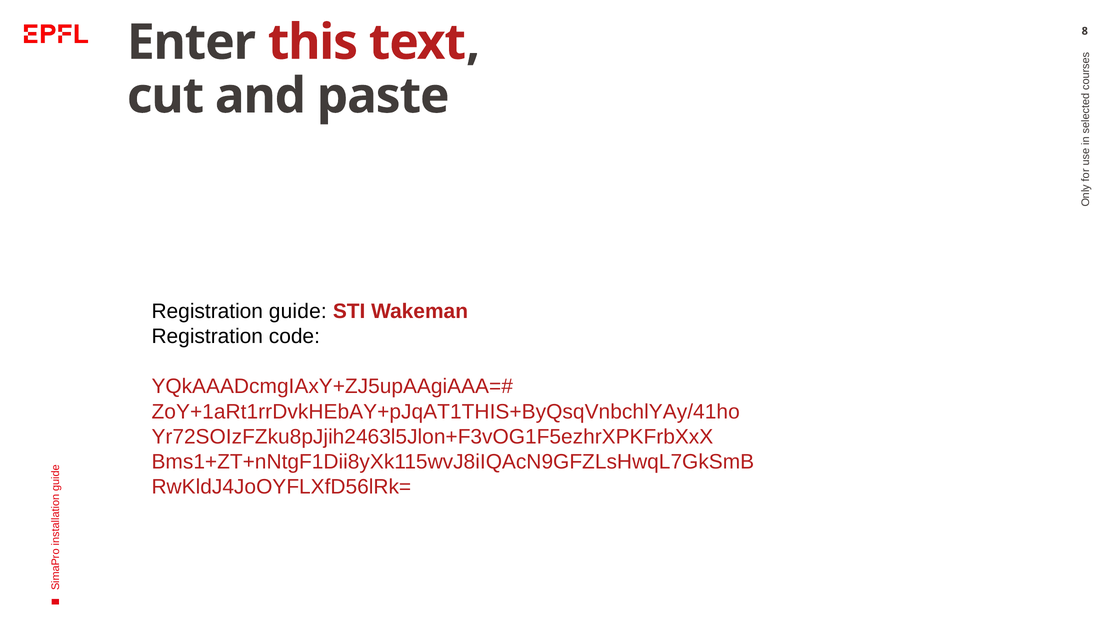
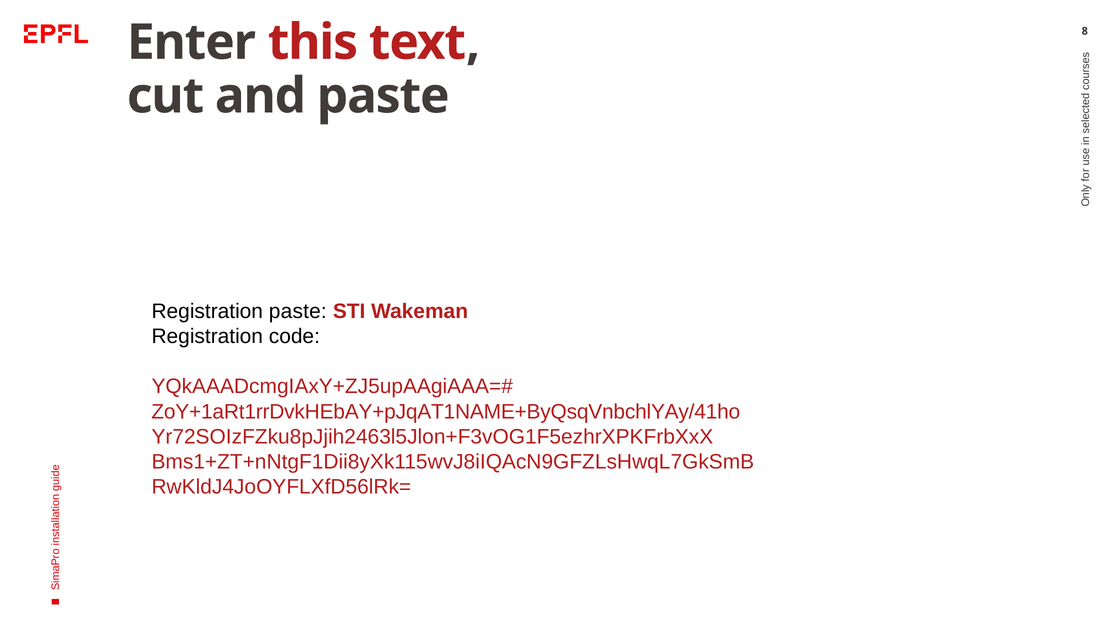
Registration guide: guide -> paste
ZoY+1aRt1rrDvkHEbAY+pJqAT1THIS+ByQsqVnbchlYAy/41ho: ZoY+1aRt1rrDvkHEbAY+pJqAT1THIS+ByQsqVnbchlYAy/41ho -> ZoY+1aRt1rrDvkHEbAY+pJqAT1NAME+ByQsqVnbchlYAy/41ho
